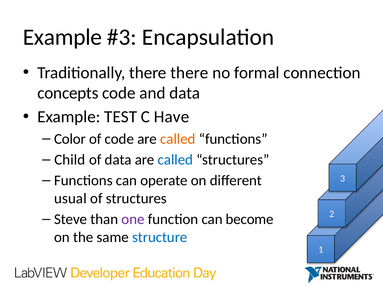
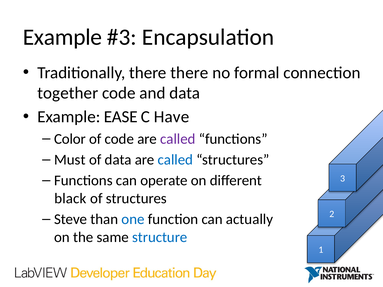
concepts: concepts -> together
TEST: TEST -> EASE
called at (178, 139) colour: orange -> purple
Child: Child -> Must
usual: usual -> black
one colour: purple -> blue
become: become -> actually
